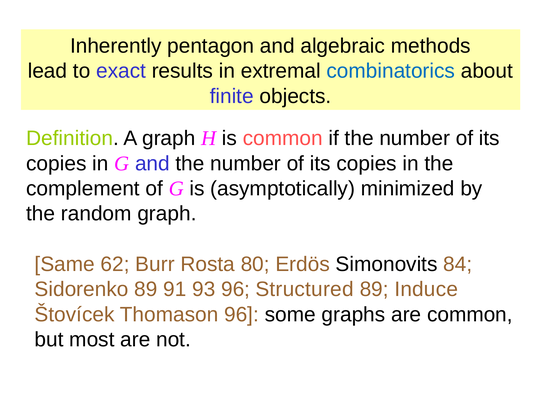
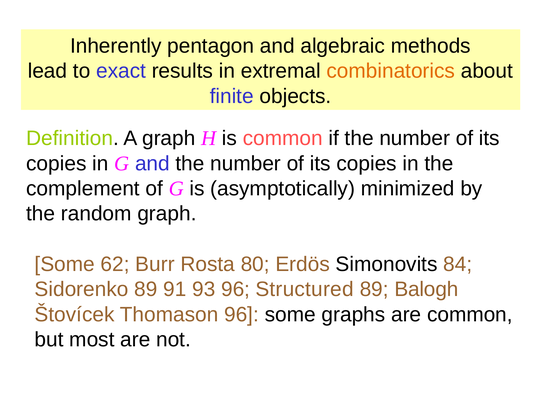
combinatorics colour: blue -> orange
Same at (65, 264): Same -> Some
Induce: Induce -> Balogh
